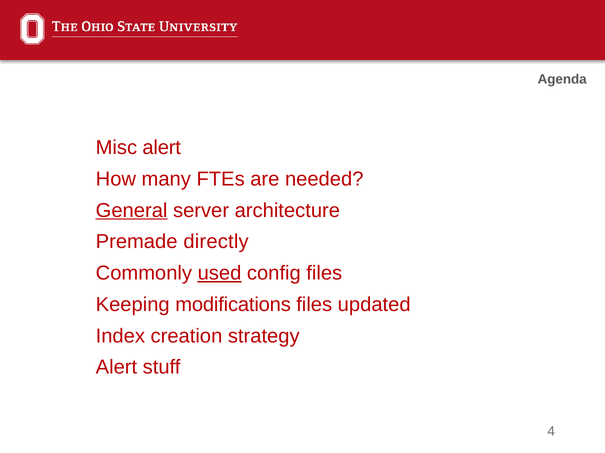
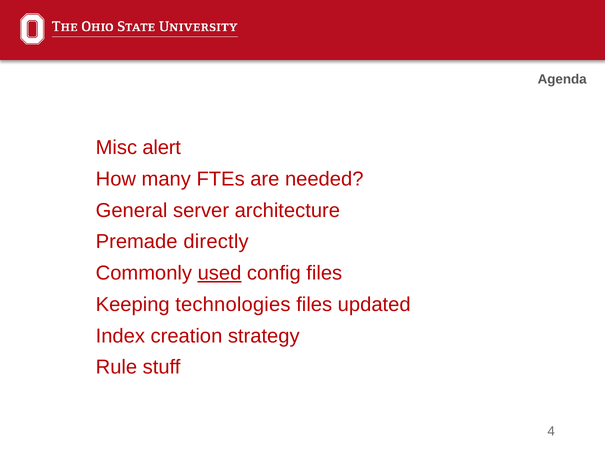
General underline: present -> none
modifications: modifications -> technologies
Alert at (116, 368): Alert -> Rule
